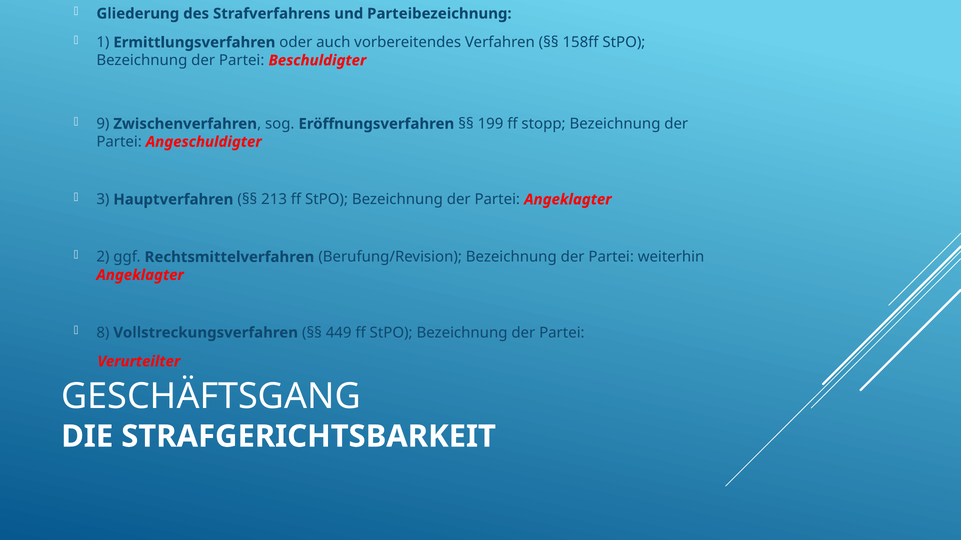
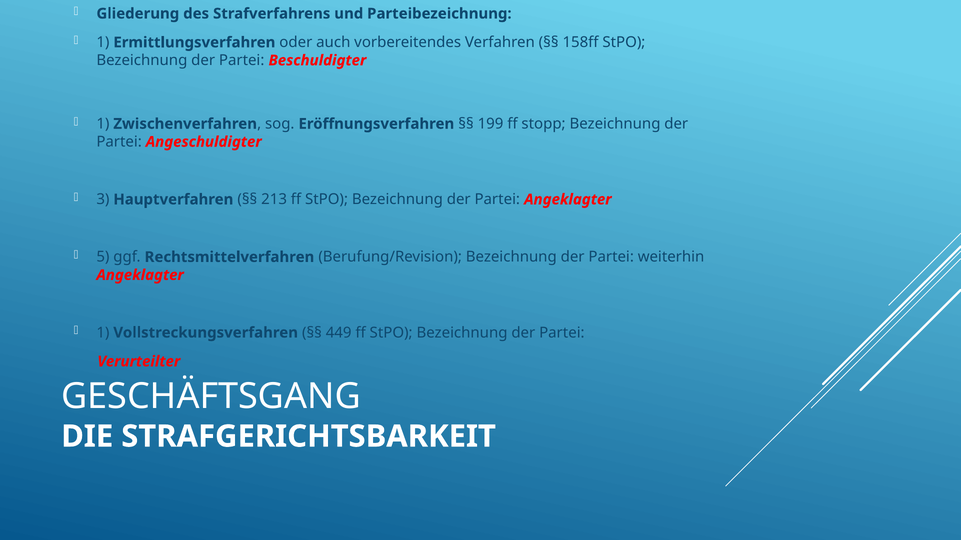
9 at (103, 124): 9 -> 1
2: 2 -> 5
8 at (103, 333): 8 -> 1
